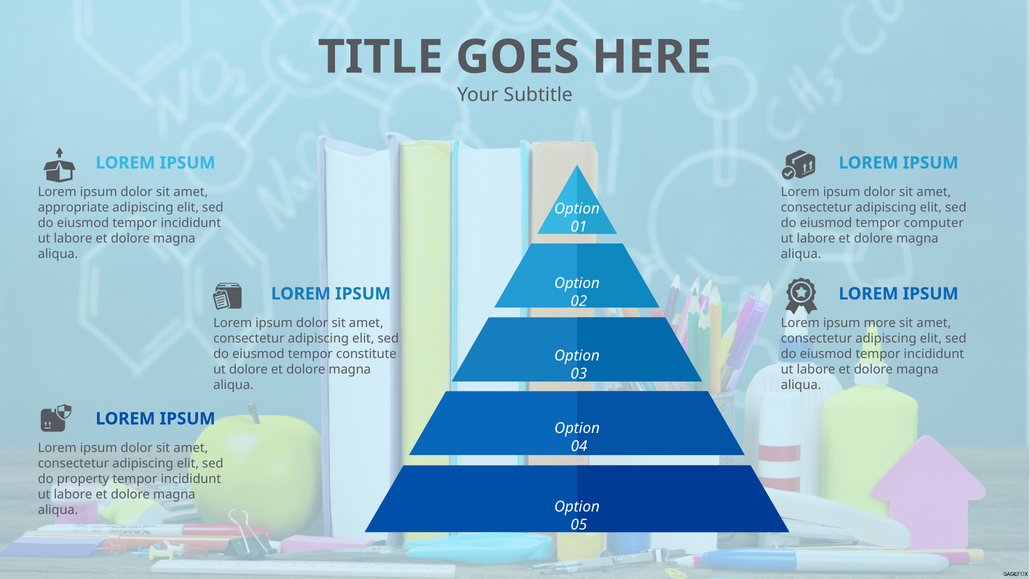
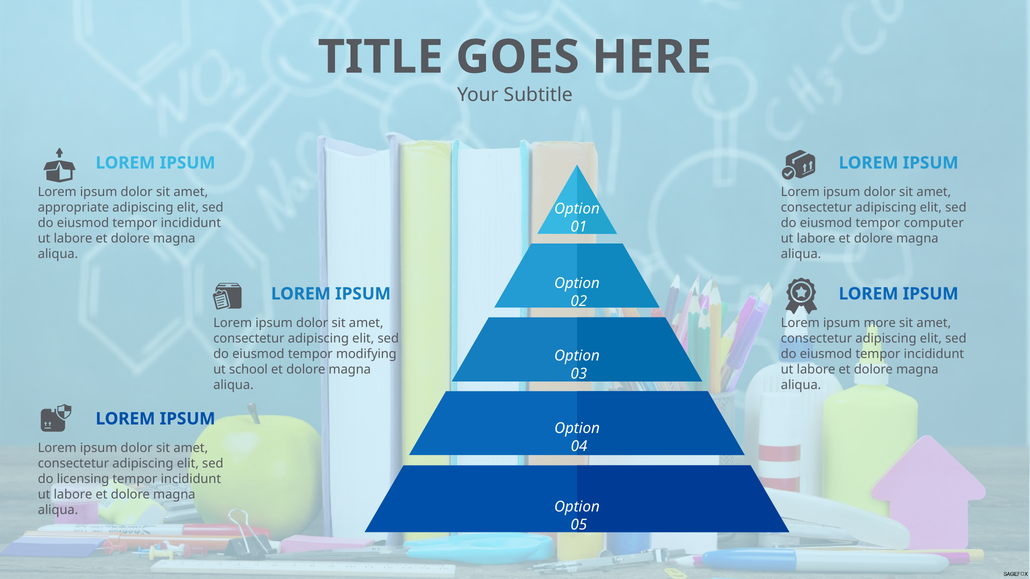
constitute: constitute -> modifying
ut dolore: dolore -> school
property: property -> licensing
